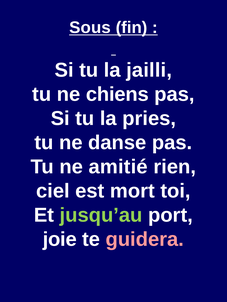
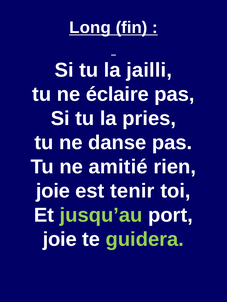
Sous: Sous -> Long
chiens: chiens -> éclaire
ciel at (53, 191): ciel -> joie
mort: mort -> tenir
guidera colour: pink -> light green
